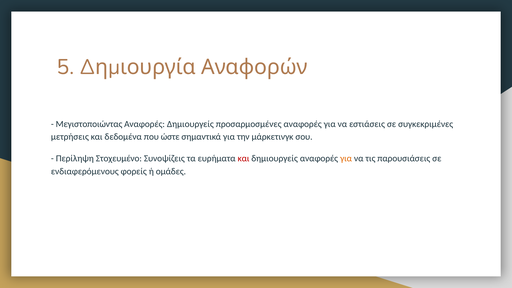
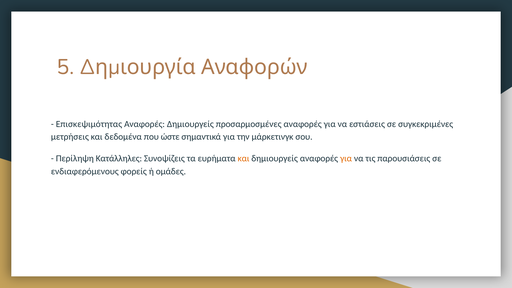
Μεγιστοποιώντας: Μεγιστοποιώντας -> Επισκεψιμότητας
Στοχευμένο: Στοχευμένο -> Κατάλληλες
και at (243, 158) colour: red -> orange
